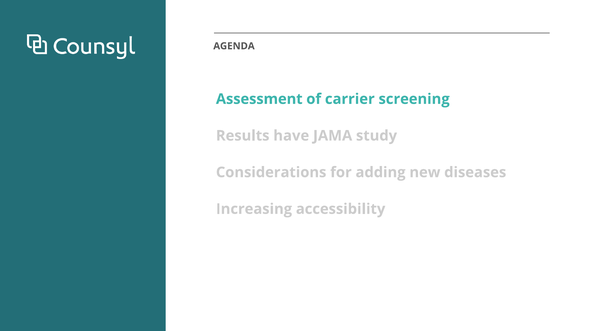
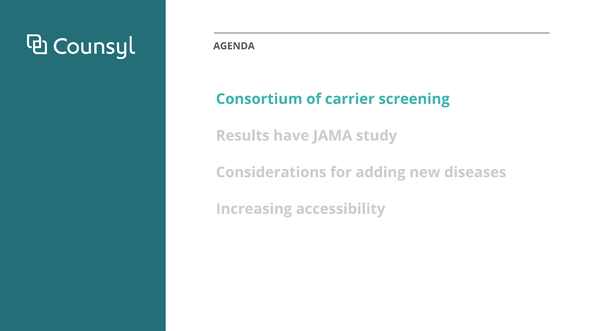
Assessment: Assessment -> Consortium
